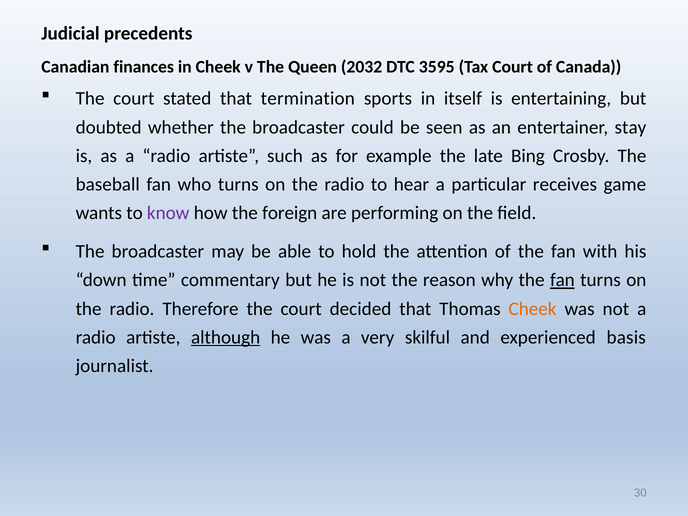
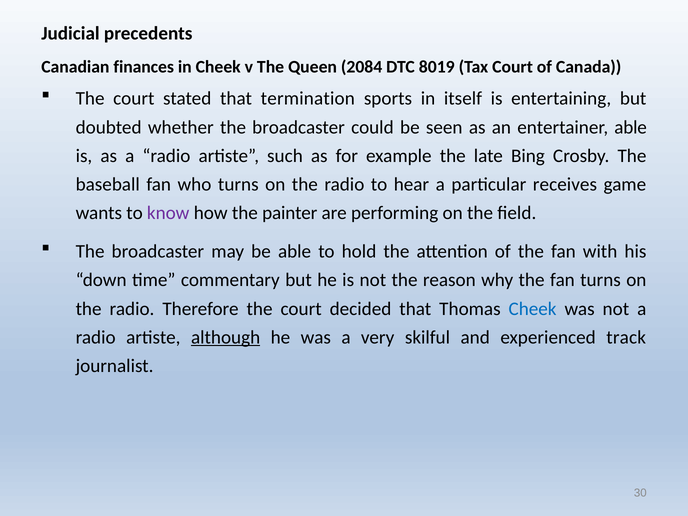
2032: 2032 -> 2084
3595: 3595 -> 8019
entertainer stay: stay -> able
foreign: foreign -> painter
fan at (562, 280) underline: present -> none
Cheek at (533, 309) colour: orange -> blue
basis: basis -> track
